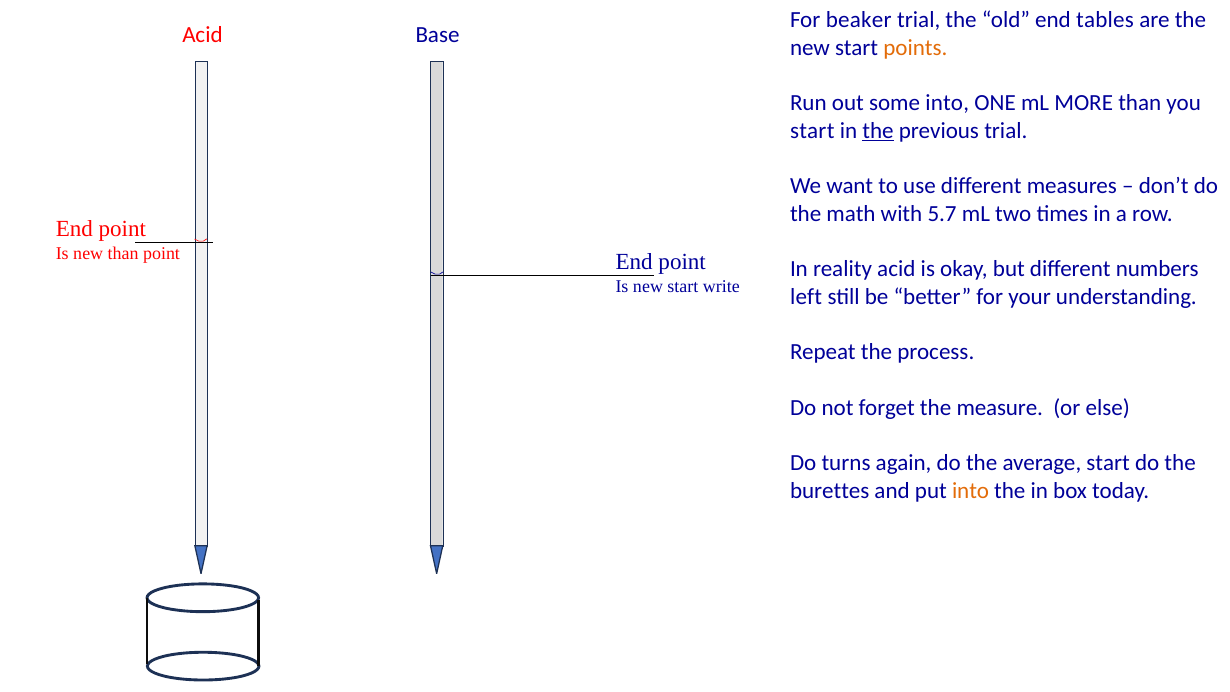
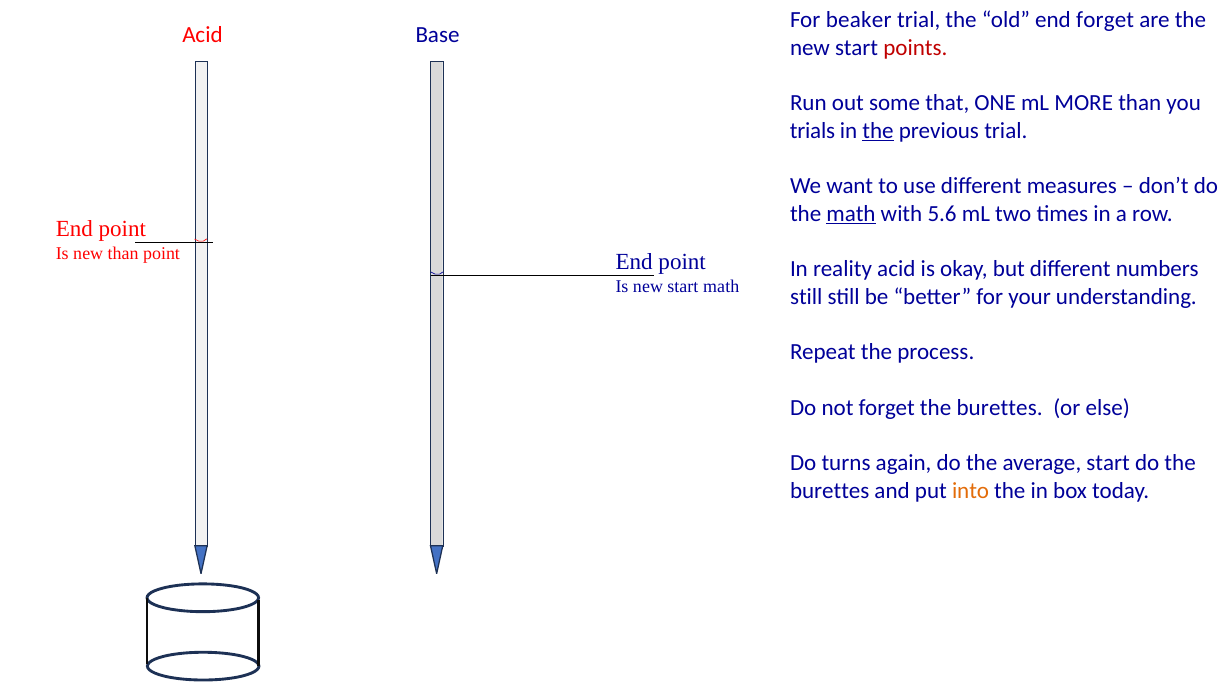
end tables: tables -> forget
points colour: orange -> red
some into: into -> that
start at (812, 131): start -> trials
math at (851, 214) underline: none -> present
5.7: 5.7 -> 5.6
start write: write -> math
left at (806, 297): left -> still
forget the measure: measure -> burettes
